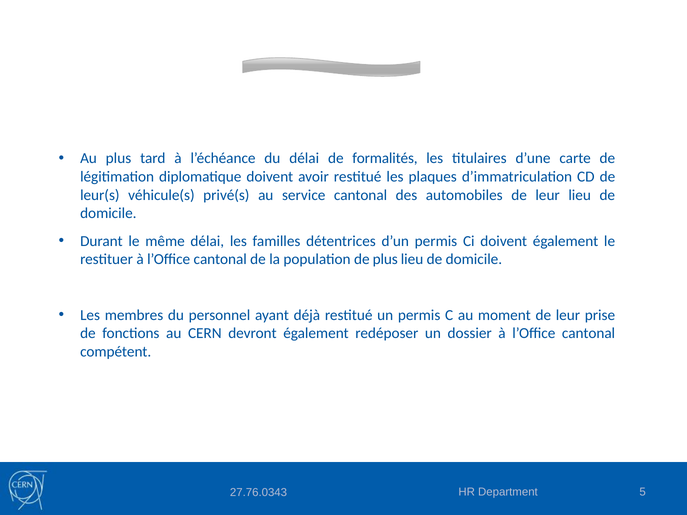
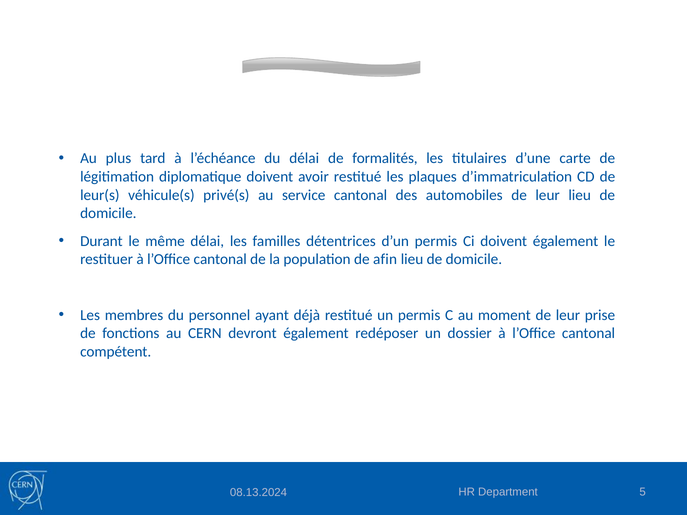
de plus: plus -> afin
27.76.0343: 27.76.0343 -> 08.13.2024
